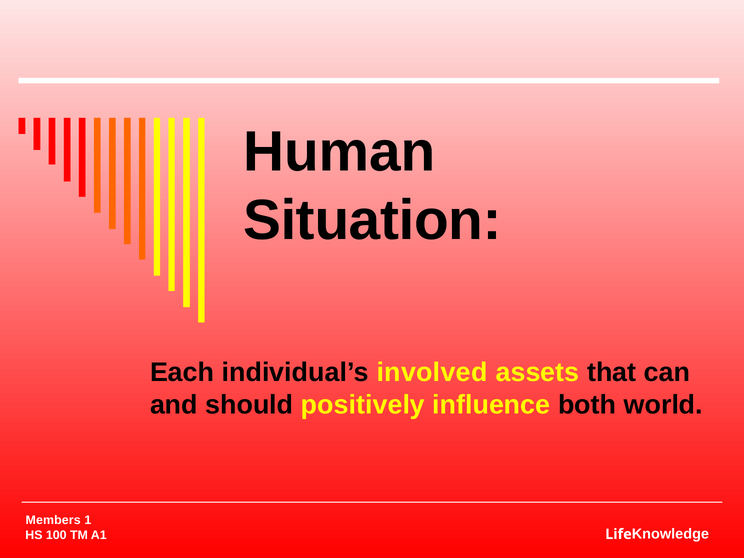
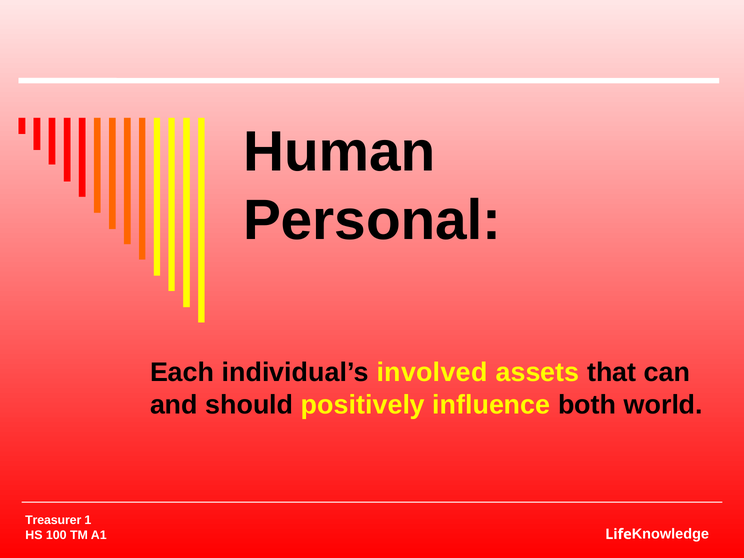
Situation: Situation -> Personal
Members: Members -> Treasurer
